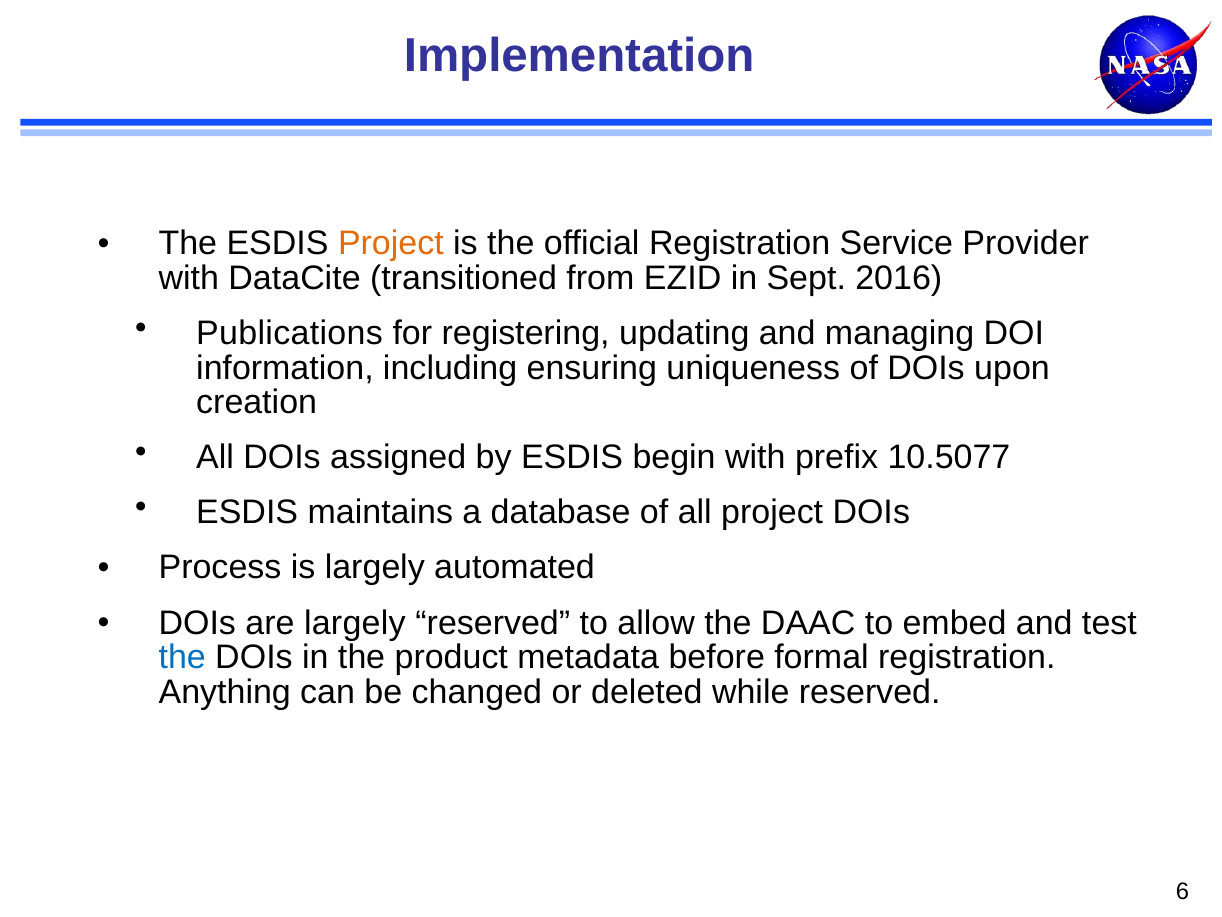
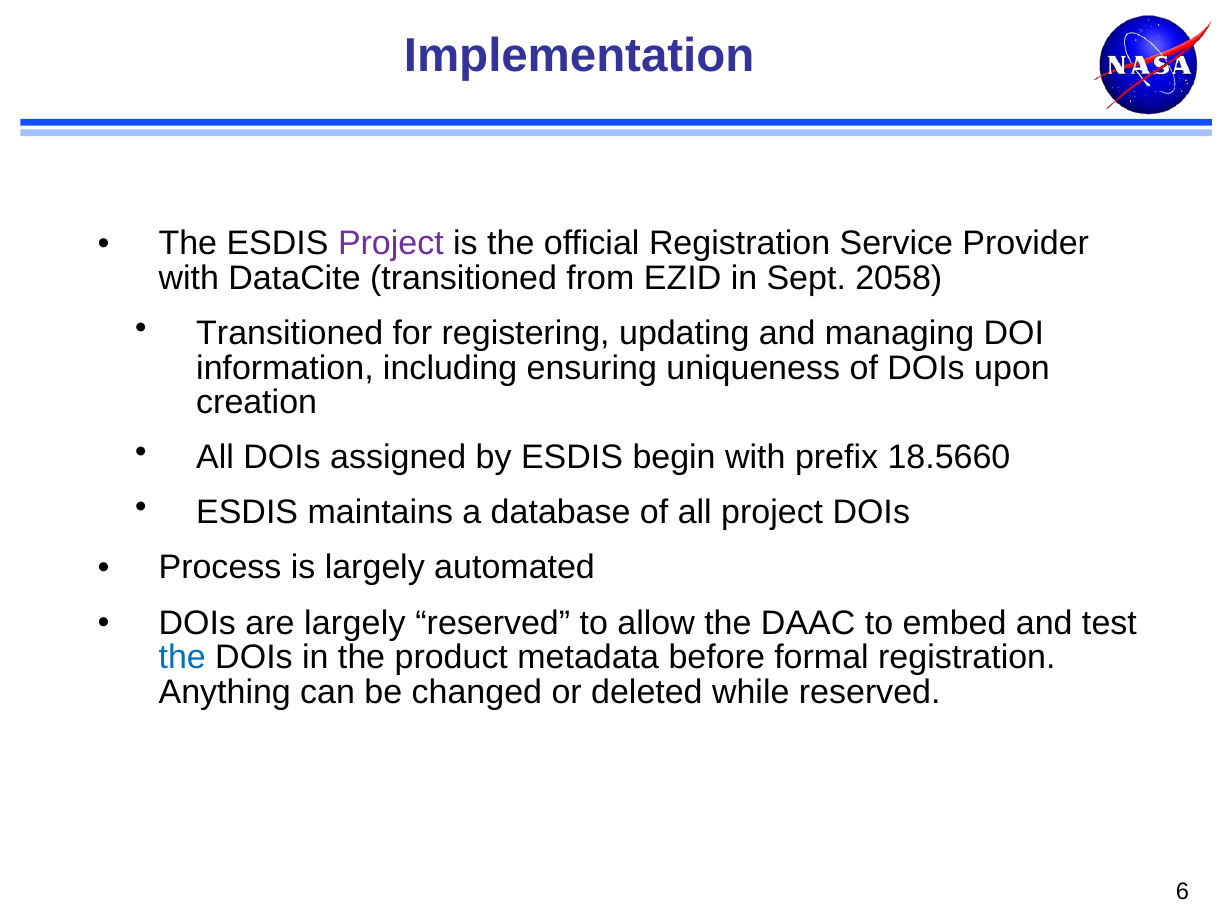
Project at (391, 244) colour: orange -> purple
2016: 2016 -> 2058
Publications at (290, 333): Publications -> Transitioned
10.5077: 10.5077 -> 18.5660
